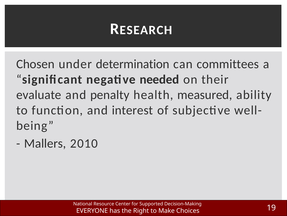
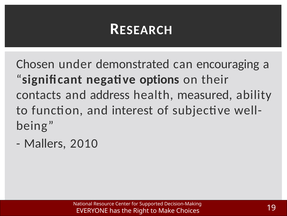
determination: determination -> demonstrated
committees: committees -> encouraging
needed: needed -> options
evaluate: evaluate -> contacts
penalty: penalty -> address
